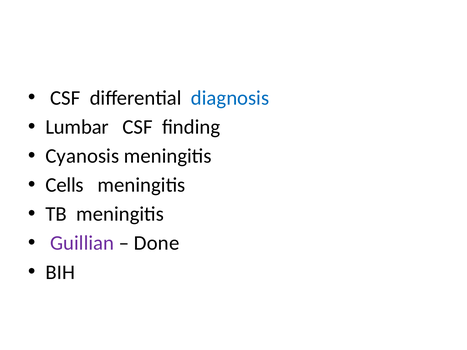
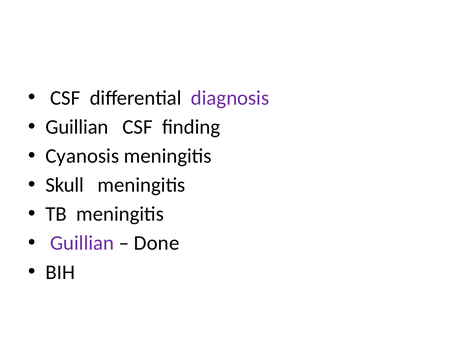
diagnosis colour: blue -> purple
Lumbar at (77, 127): Lumbar -> Guillian
Cells: Cells -> Skull
